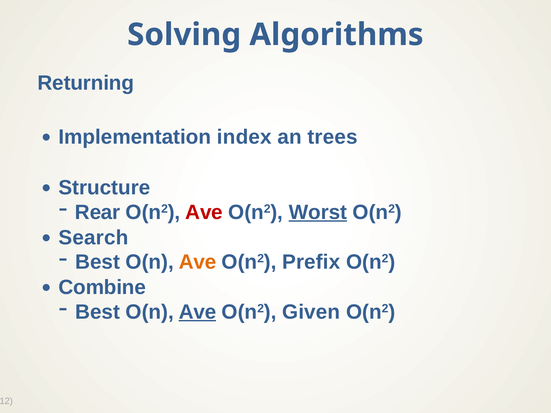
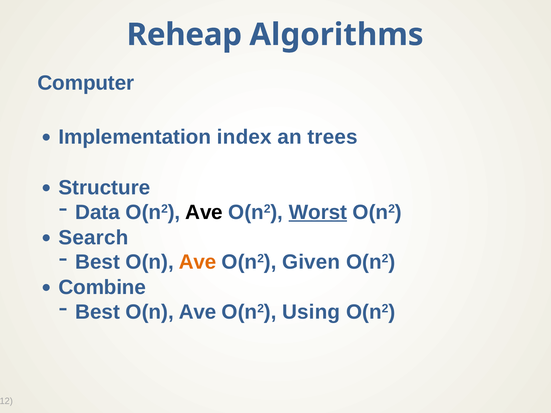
Solving: Solving -> Reheap
Returning: Returning -> Computer
Rear: Rear -> Data
Ave at (204, 212) colour: red -> black
Prefix: Prefix -> Given
Ave at (197, 312) underline: present -> none
Given: Given -> Using
